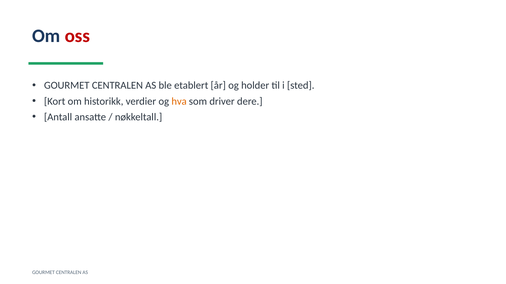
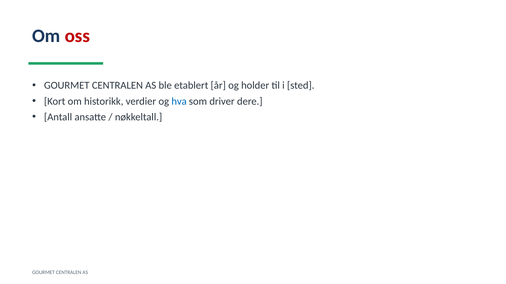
hva colour: orange -> blue
